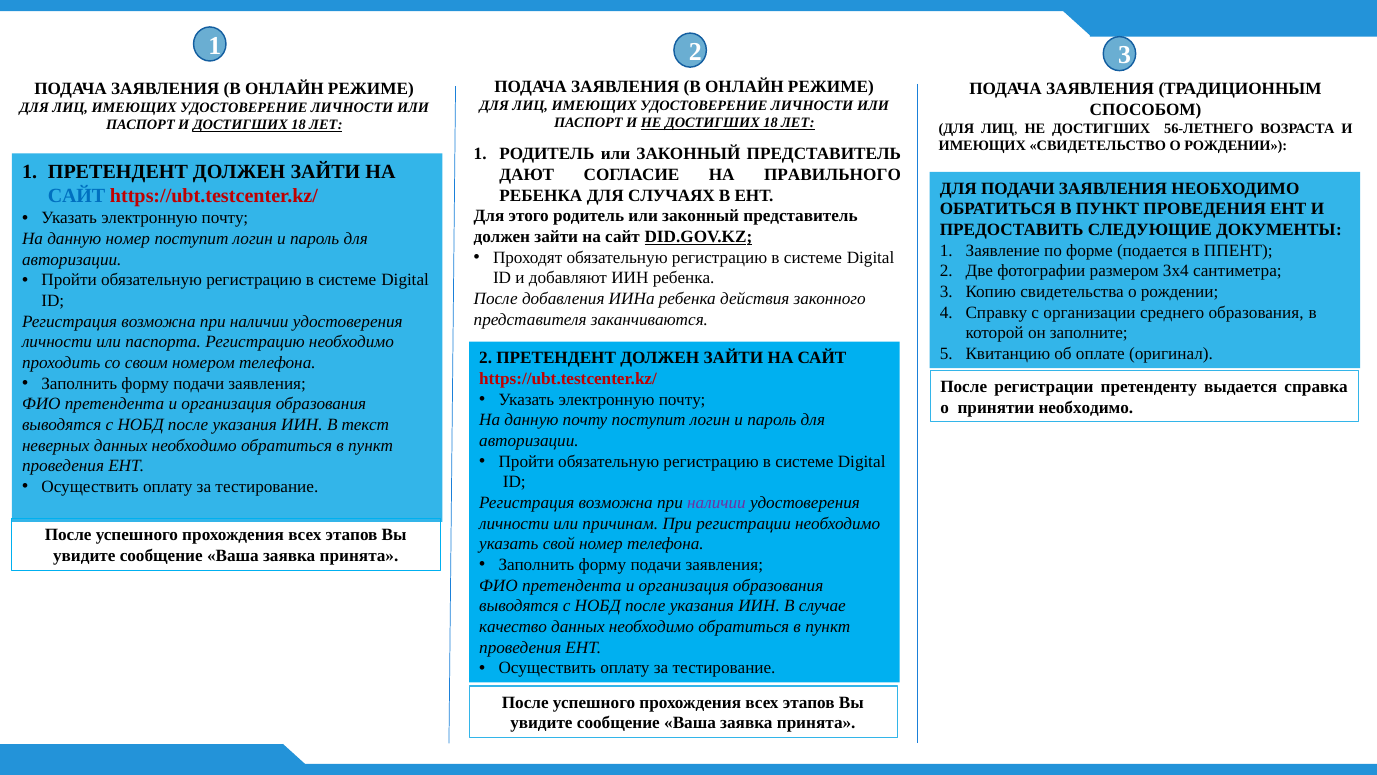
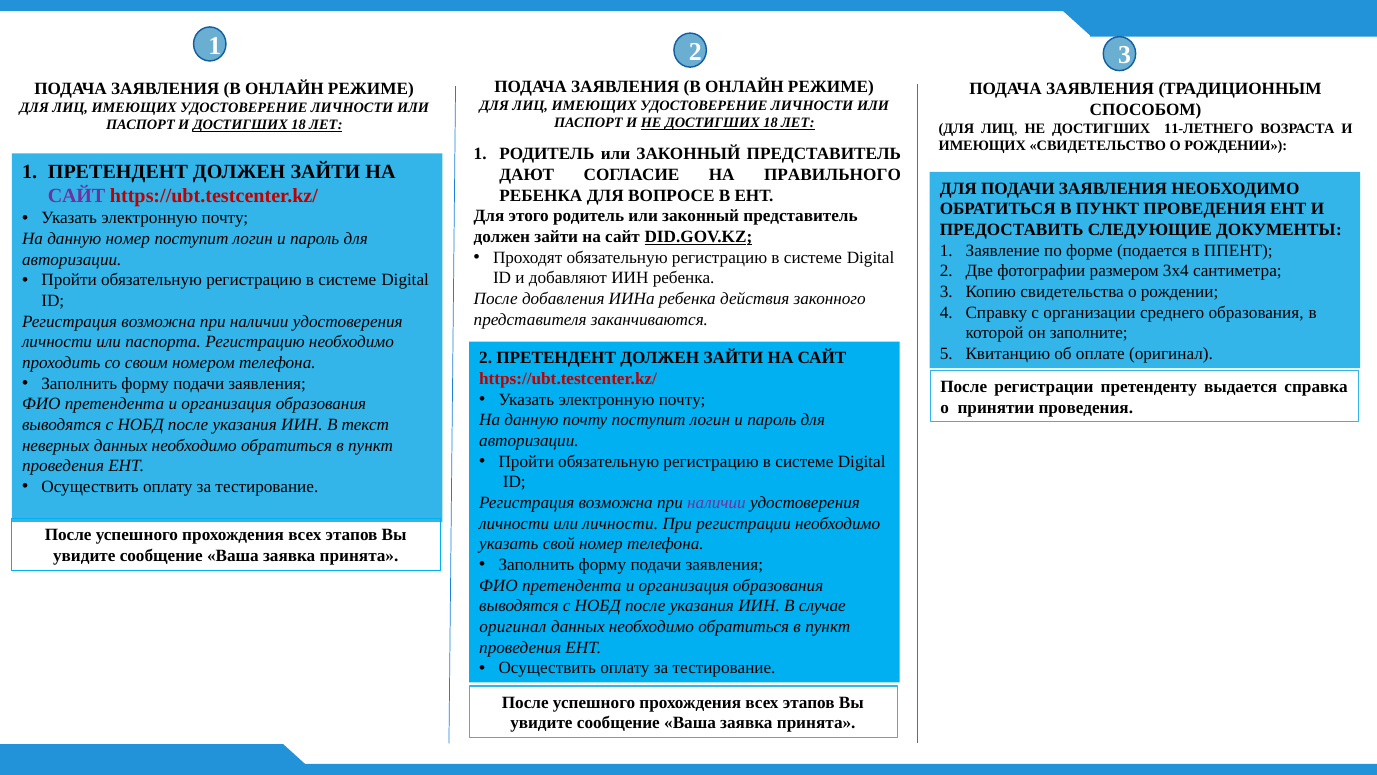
56-ЛЕТНЕГО: 56-ЛЕТНЕГО -> 11-ЛЕТНЕГО
САЙТ at (76, 196) colour: blue -> purple
СЛУЧАЯХ: СЛУЧАЯХ -> ВОПРОСЕ
принятии необходимо: необходимо -> проведения
или причинам: причинам -> личности
качество at (513, 627): качество -> оригинал
